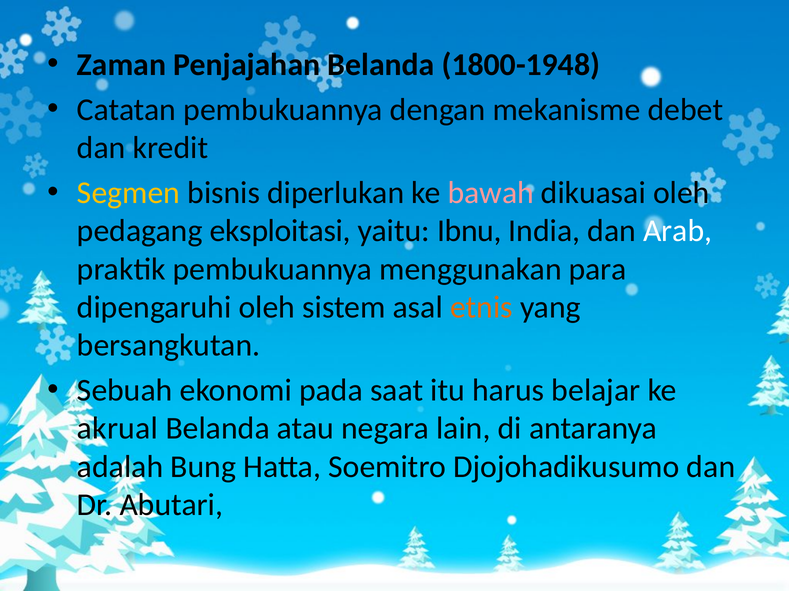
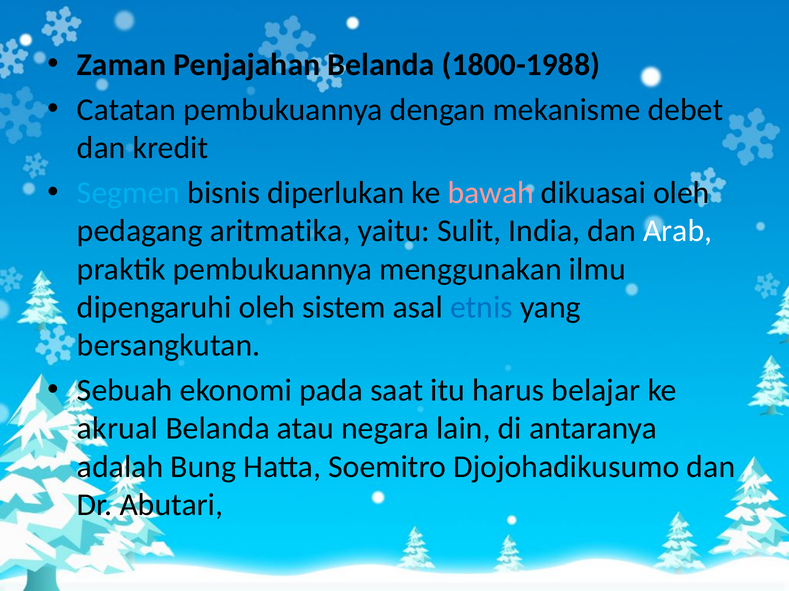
1800-1948: 1800-1948 -> 1800-1988
Segmen colour: yellow -> light blue
eksploitasi: eksploitasi -> aritmatika
Ibnu: Ibnu -> Sulit
para: para -> ilmu
etnis colour: orange -> blue
